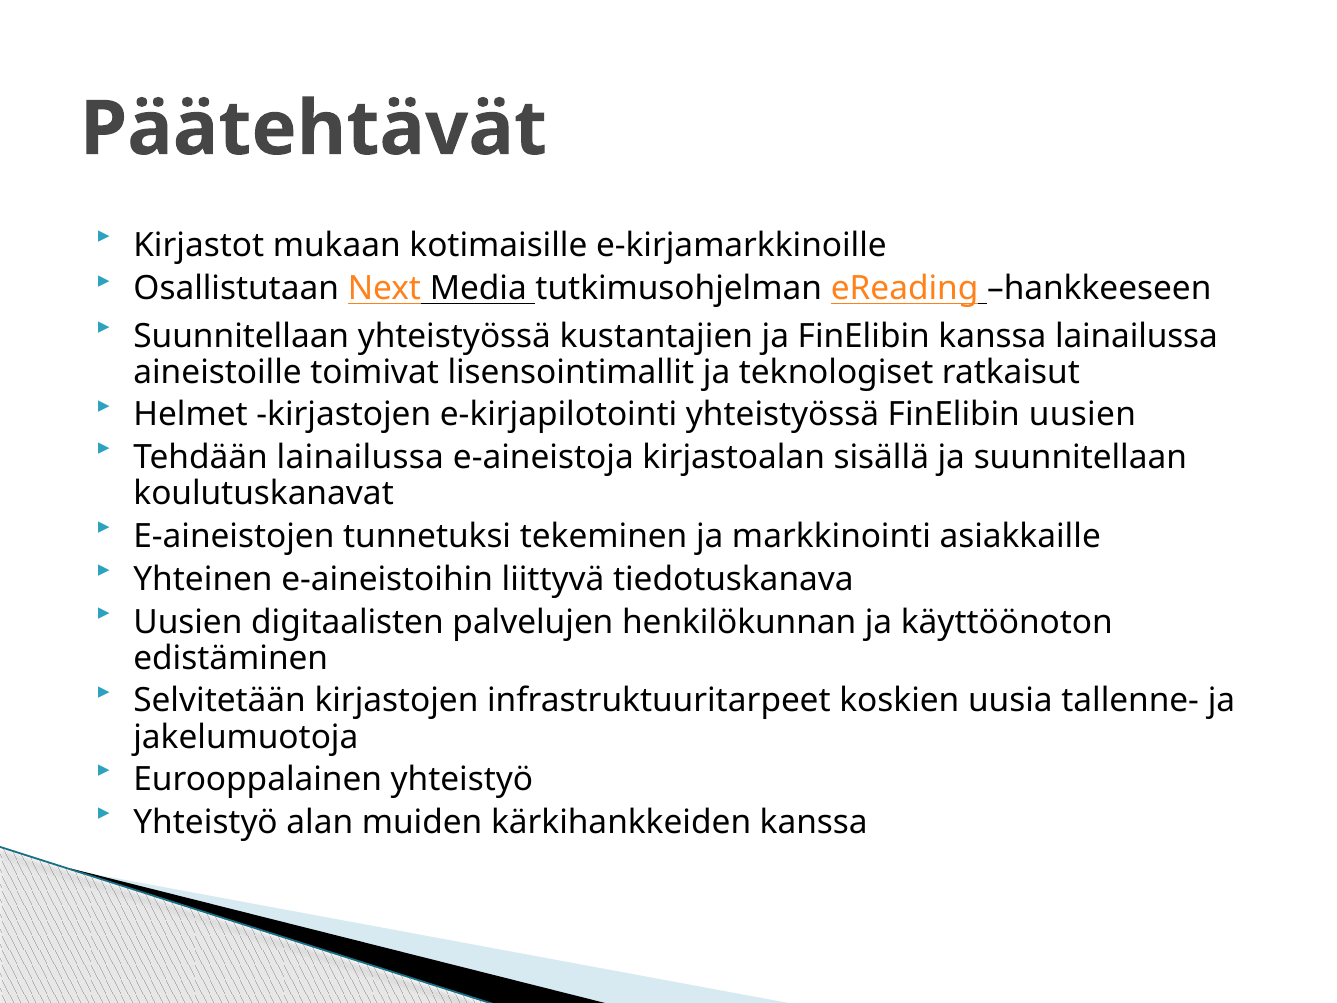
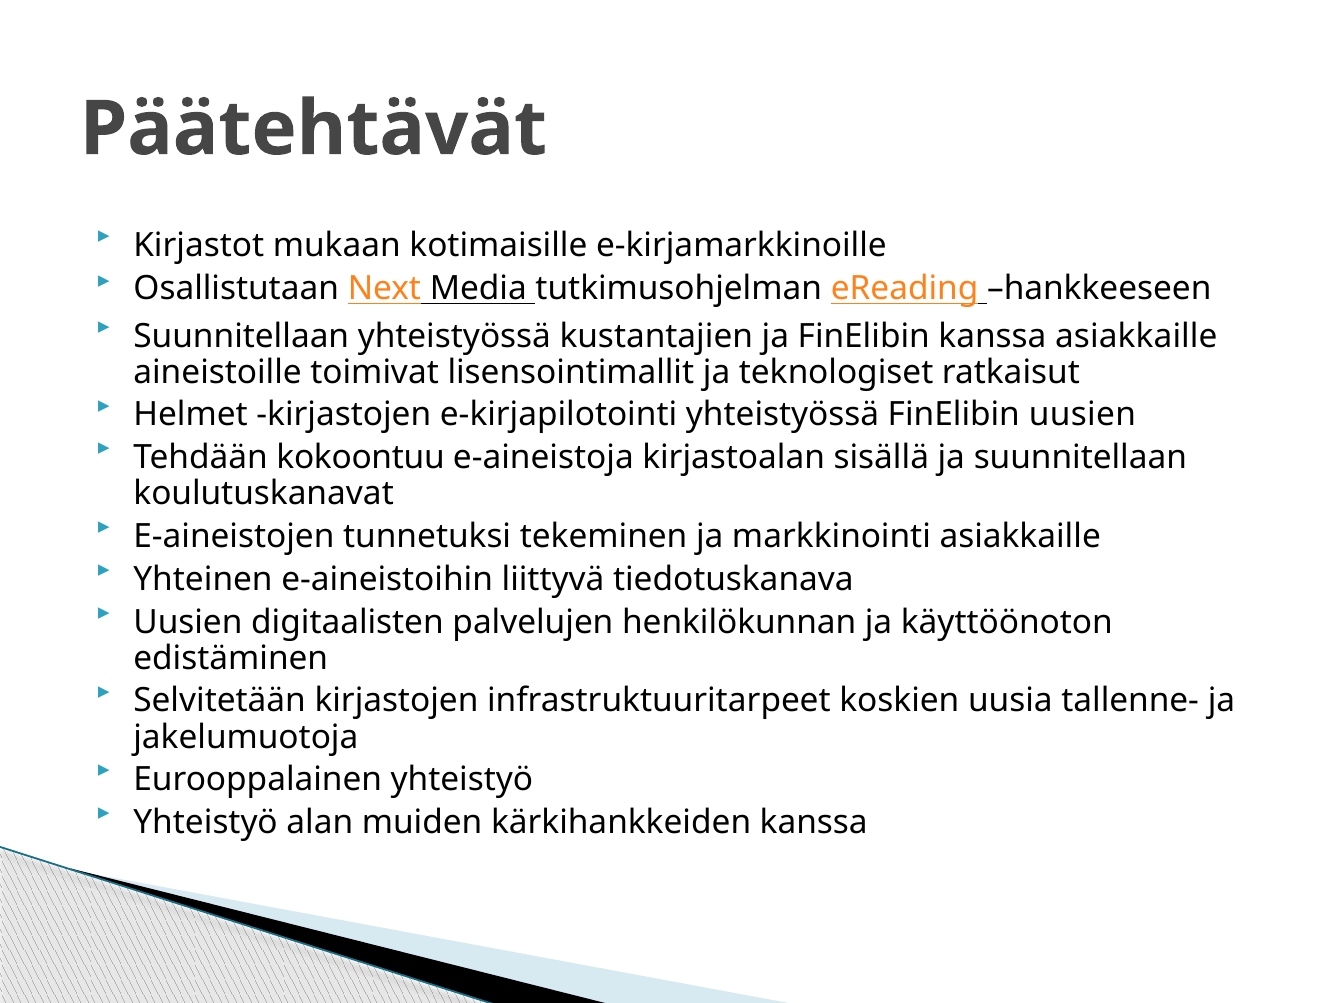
kanssa lainailussa: lainailussa -> asiakkaille
Tehdään lainailussa: lainailussa -> kokoontuu
